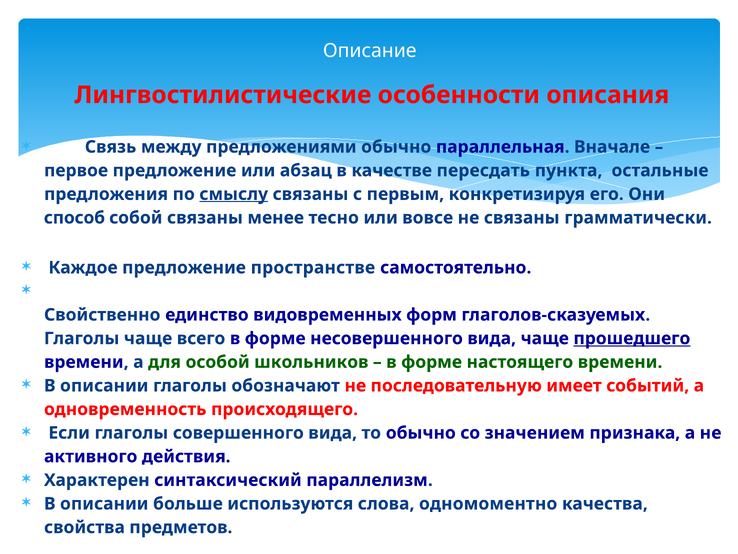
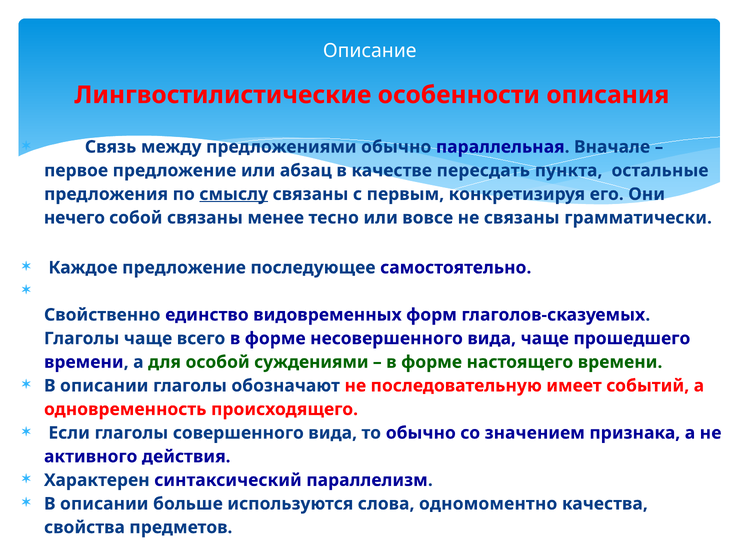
способ: способ -> нечего
пространстве: пространстве -> последующее
прошедшего underline: present -> none
школьников: школьников -> суждениями
